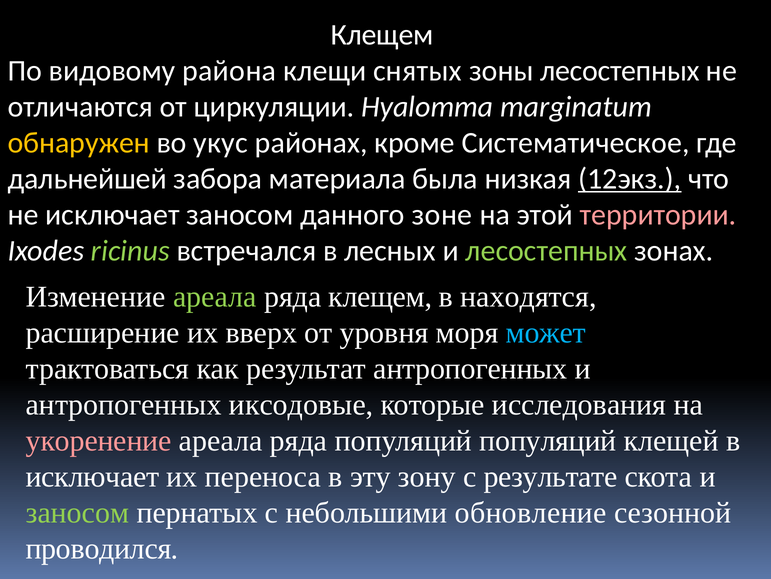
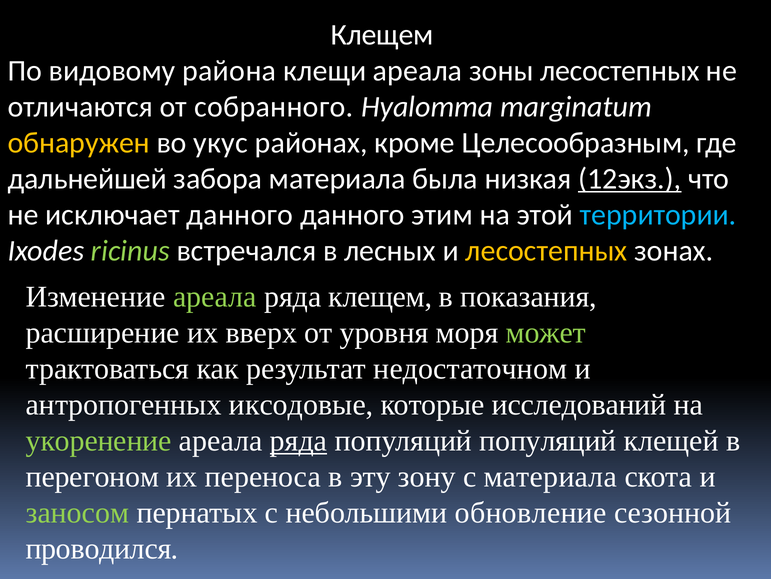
клещи снятых: снятых -> ареала
циркуляции: циркуляции -> собранного
Систематическое: Систематическое -> Целесообразным
исключает заносом: заносом -> данного
зоне: зоне -> этим
территории colour: pink -> light blue
лесостепных at (546, 251) colour: light green -> yellow
находятся: находятся -> показания
может colour: light blue -> light green
результат антропогенных: антропогенных -> недостаточном
исследования: исследования -> исследований
укоренение colour: pink -> light green
ряда at (299, 440) underline: none -> present
исключает at (92, 476): исключает -> перегоном
с результате: результате -> материала
